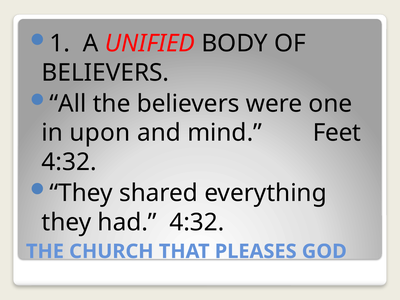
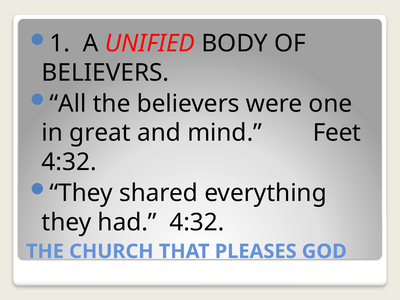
upon: upon -> great
